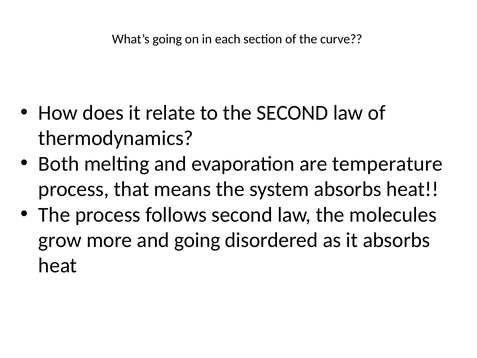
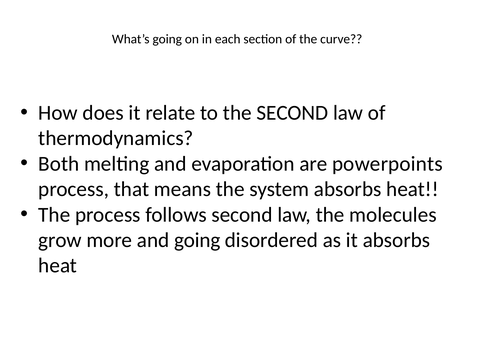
temperature: temperature -> powerpoints
